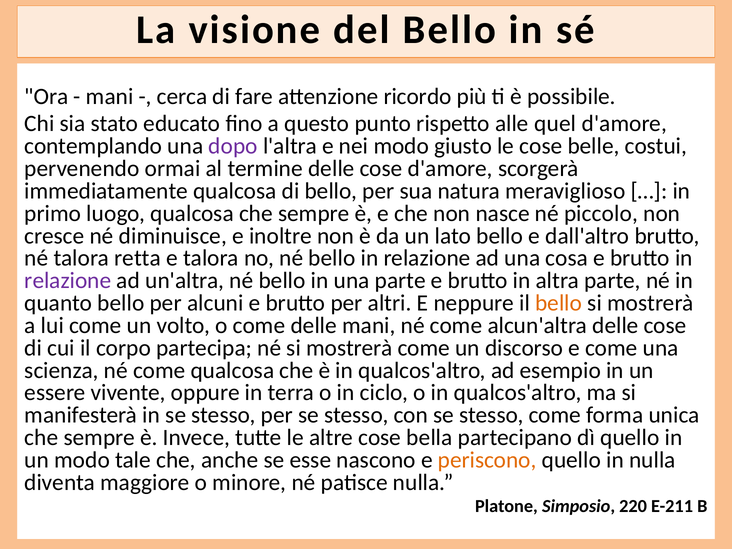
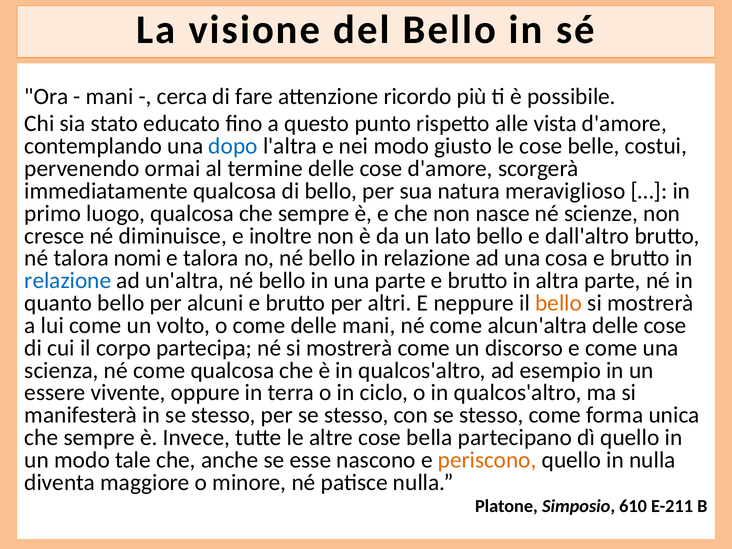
quel: quel -> vista
dopo colour: purple -> blue
piccolo: piccolo -> scienze
retta: retta -> nomi
relazione at (68, 281) colour: purple -> blue
220: 220 -> 610
